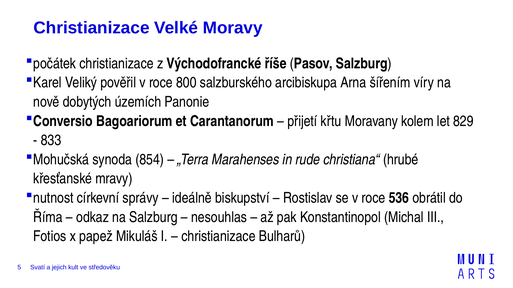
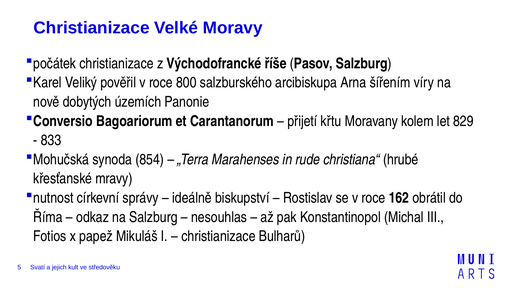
536: 536 -> 162
